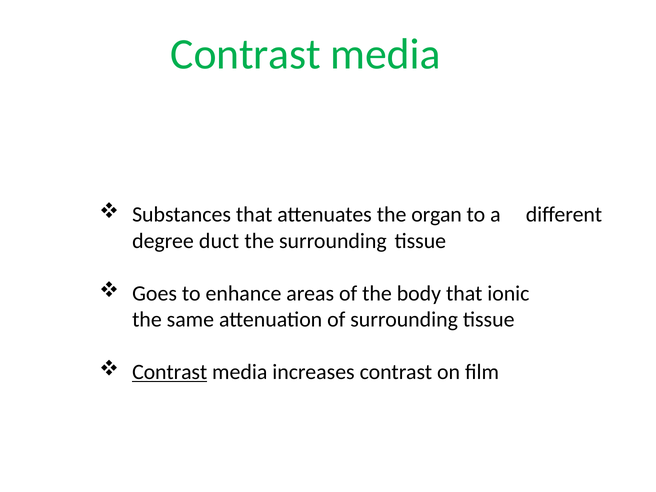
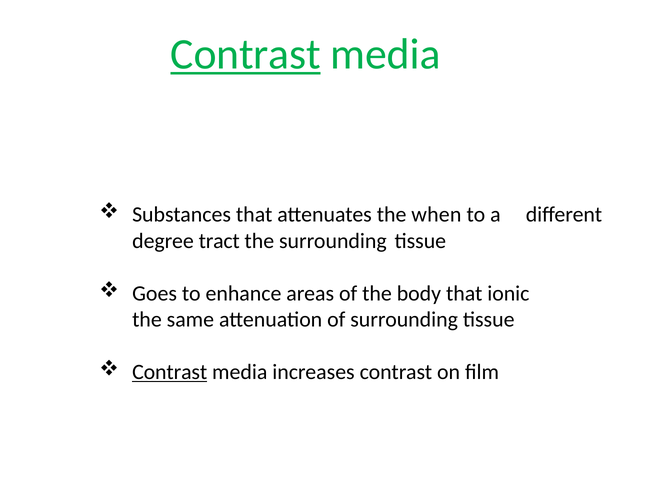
Contrast at (246, 54) underline: none -> present
organ: organ -> when
duct: duct -> tract
